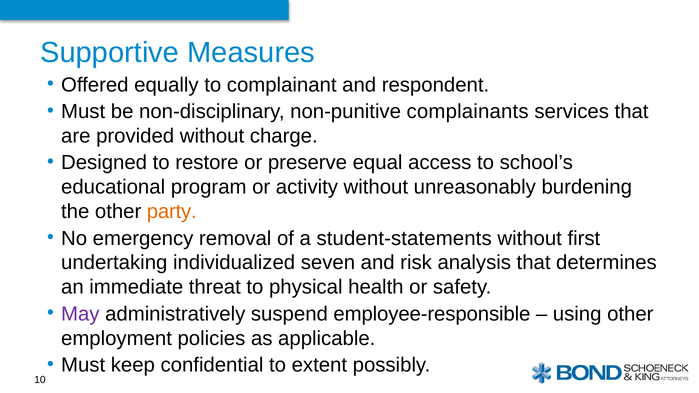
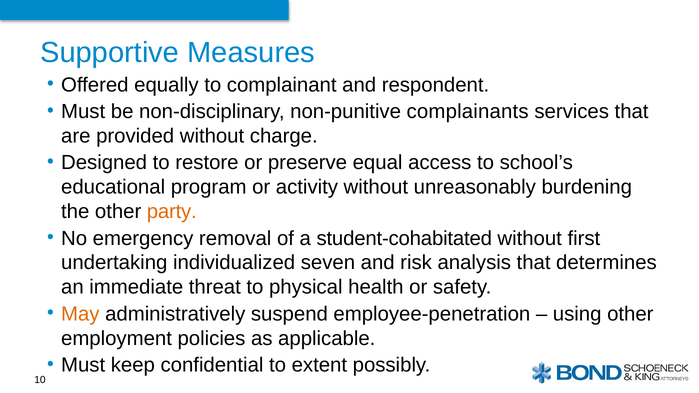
student-statements: student-statements -> student-cohabitated
May colour: purple -> orange
employee-responsible: employee-responsible -> employee-penetration
